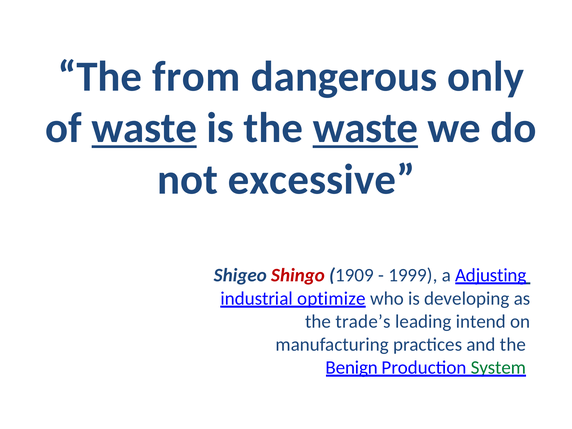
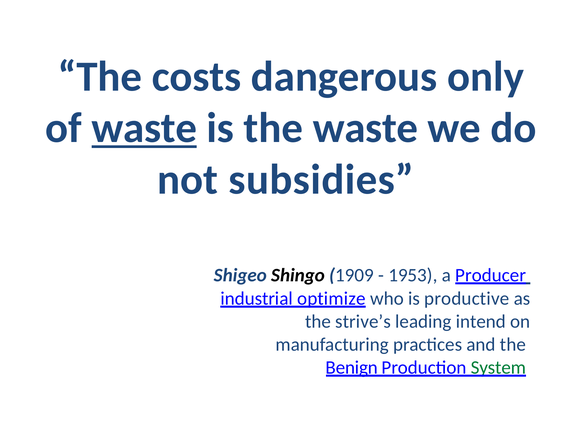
from: from -> costs
waste at (365, 128) underline: present -> none
excessive: excessive -> subsidies
Shingo colour: red -> black
1999: 1999 -> 1953
Adjusting: Adjusting -> Producer
developing: developing -> productive
trade’s: trade’s -> strive’s
